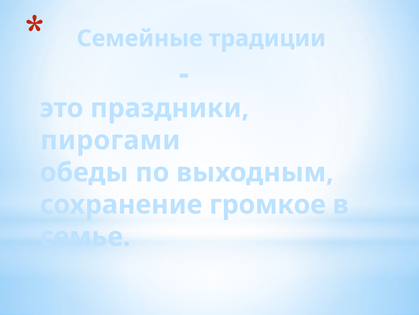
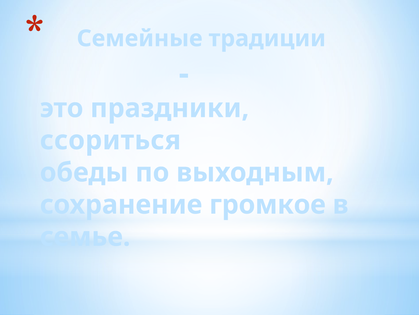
пирогами: пирогами -> ссориться
